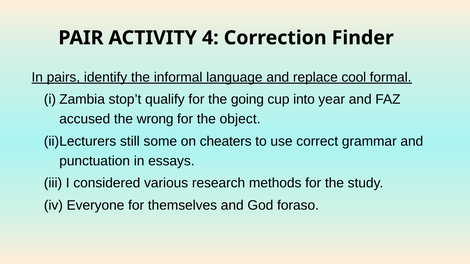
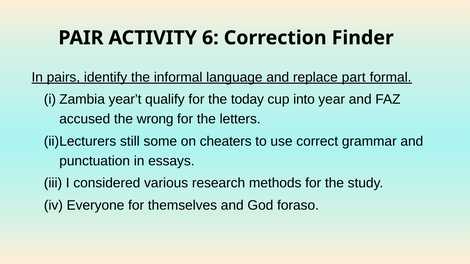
4: 4 -> 6
cool: cool -> part
stop’t: stop’t -> year’t
going: going -> today
object: object -> letters
